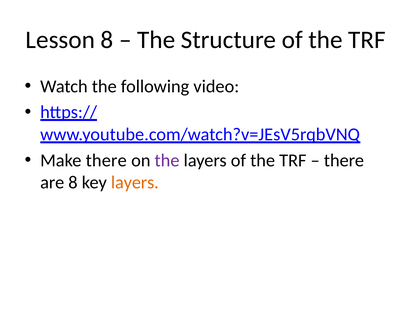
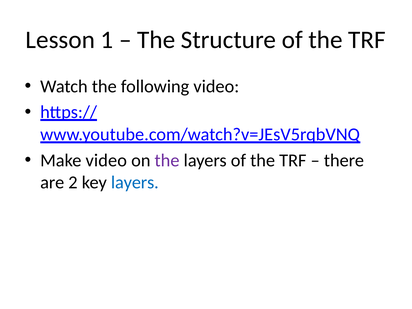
Lesson 8: 8 -> 1
Make there: there -> video
are 8: 8 -> 2
layers at (135, 182) colour: orange -> blue
